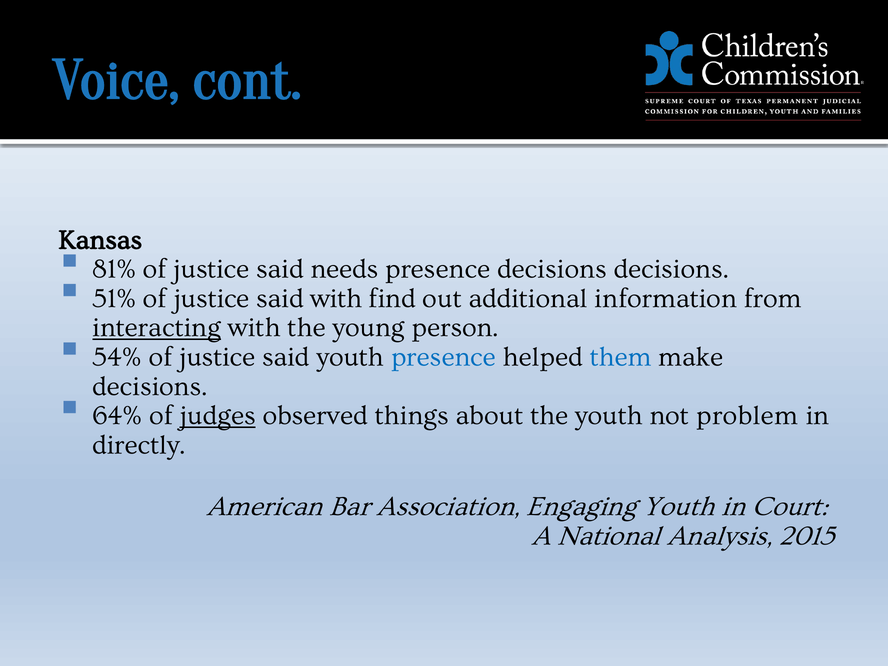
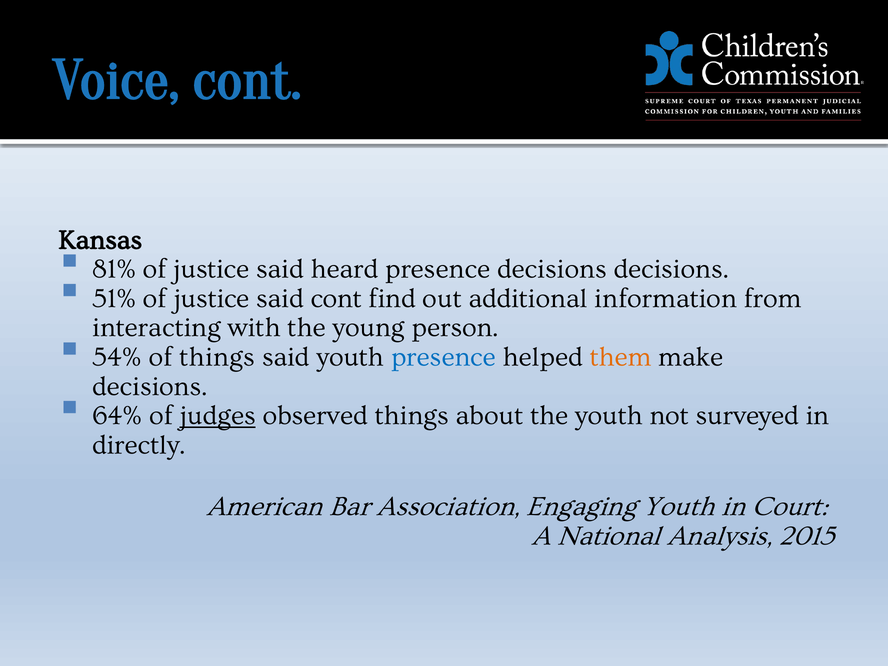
needs: needs -> heard
said with: with -> cont
interacting underline: present -> none
54% of justice: justice -> things
them colour: blue -> orange
problem: problem -> surveyed
